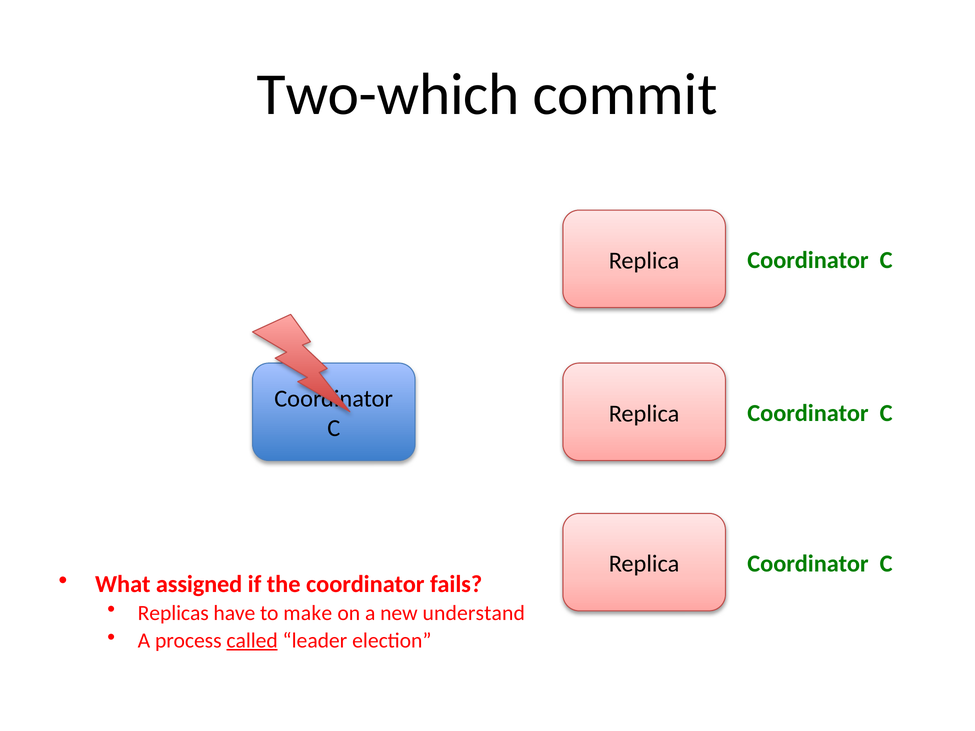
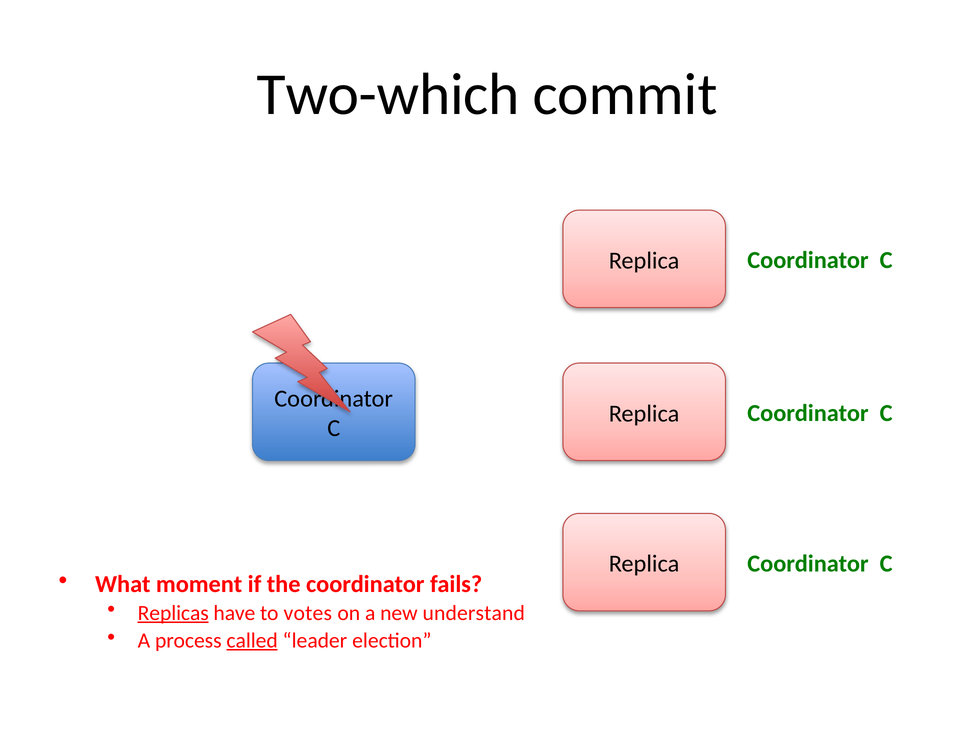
assigned: assigned -> moment
Replicas underline: none -> present
make: make -> votes
